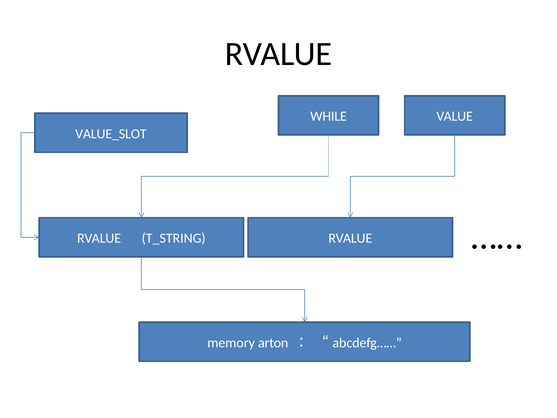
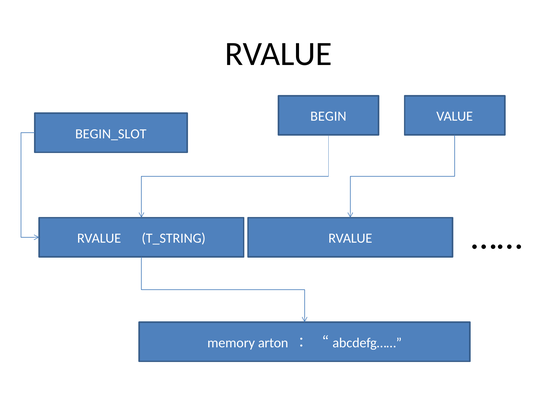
WHILE: WHILE -> BEGIN
VALUE_SLOT: VALUE_SLOT -> BEGIN_SLOT
